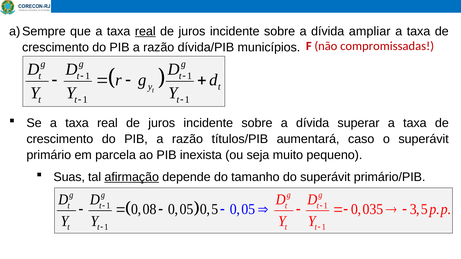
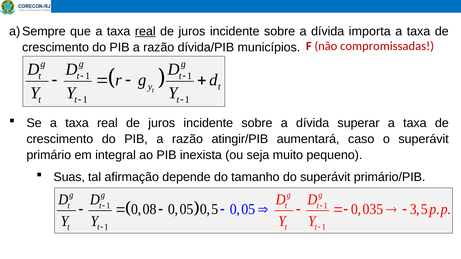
ampliar: ampliar -> importa
títulos/PIB: títulos/PIB -> atingir/PIB
parcela: parcela -> integral
afirmação underline: present -> none
